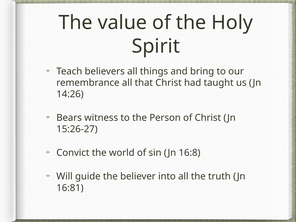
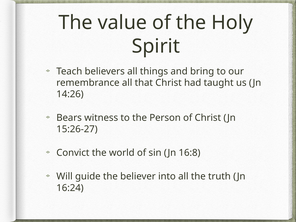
16:81: 16:81 -> 16:24
